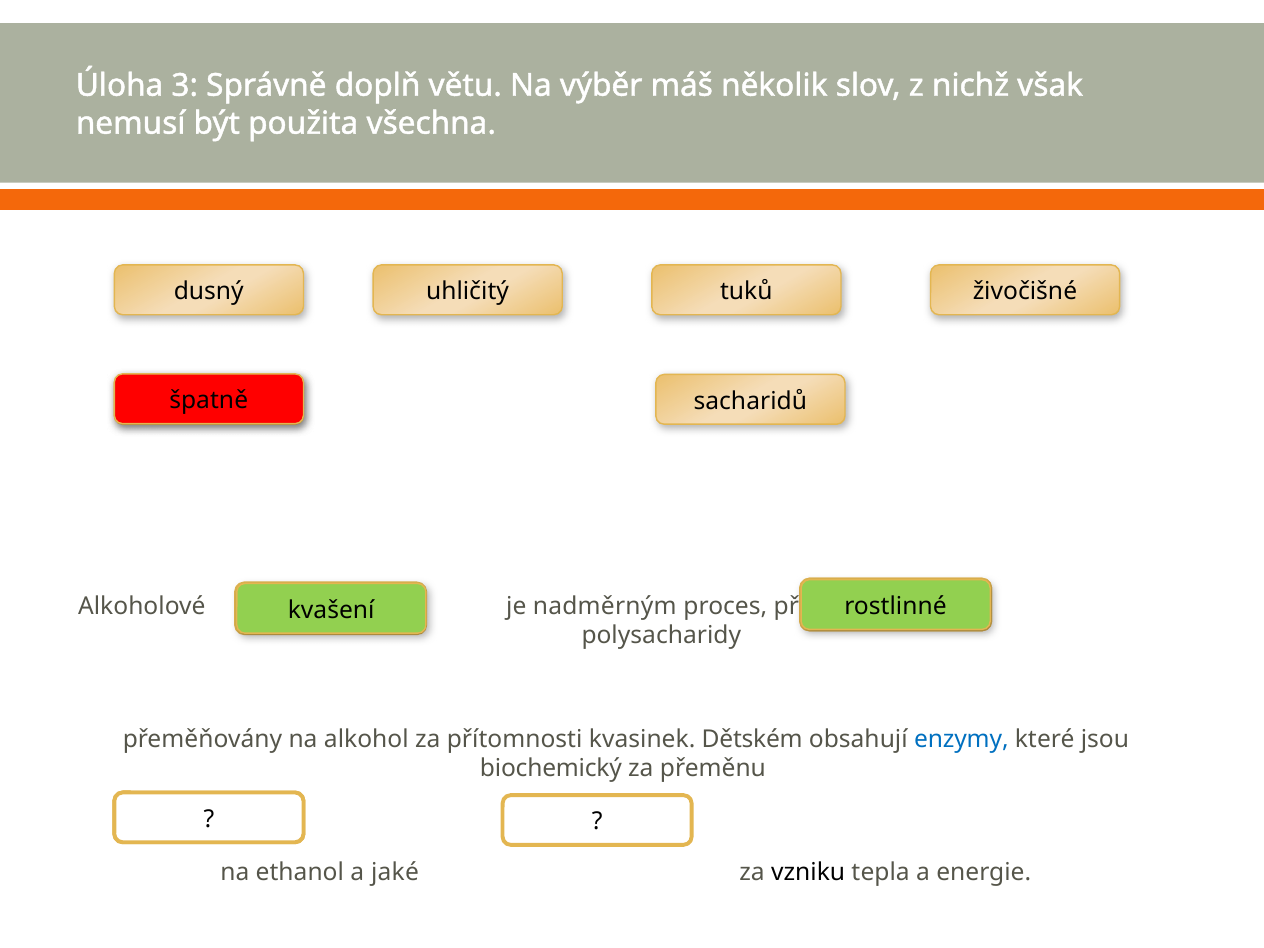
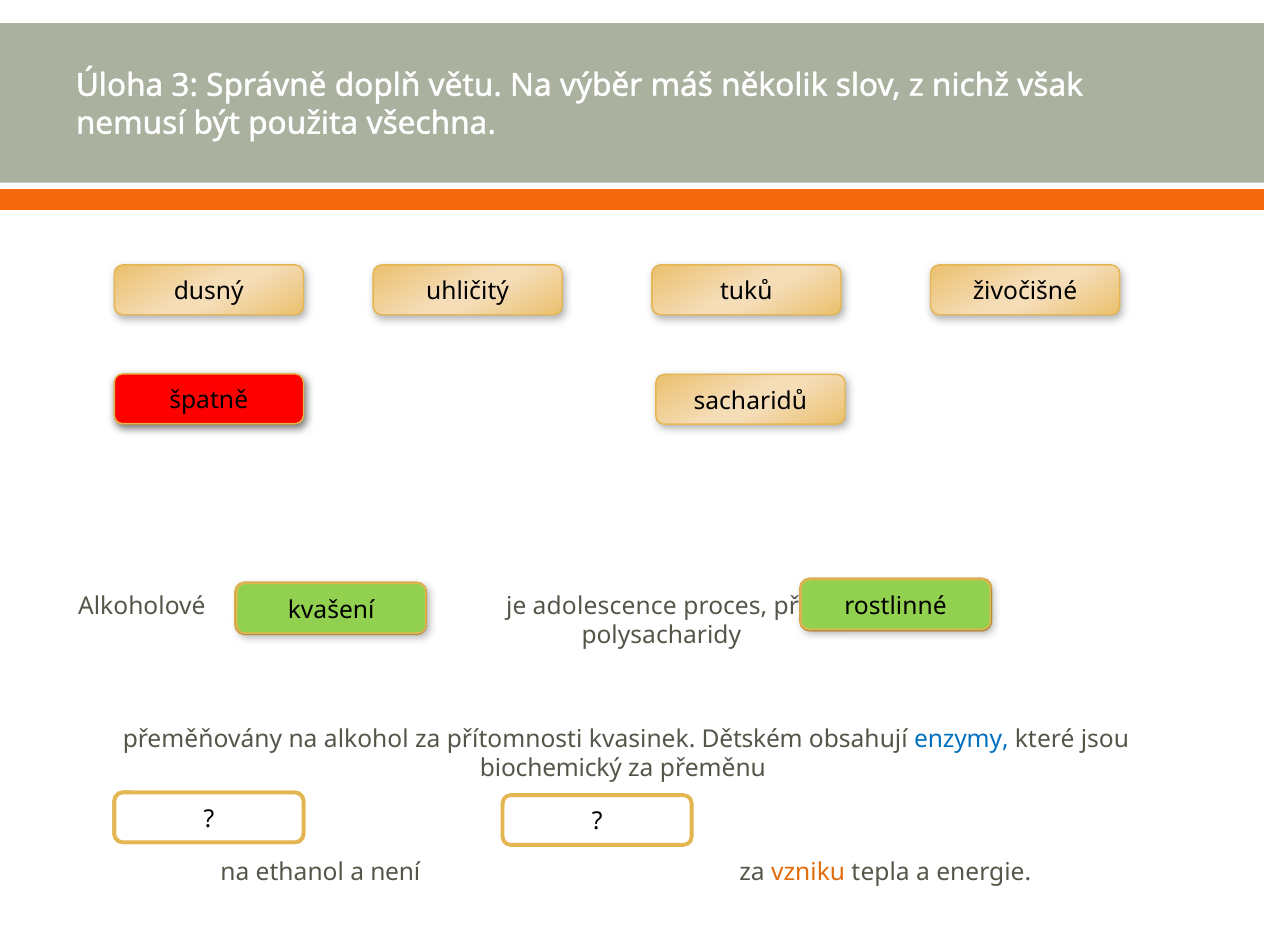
nadměrným: nadměrným -> adolescence
jaké: jaké -> není
vzniku colour: black -> orange
